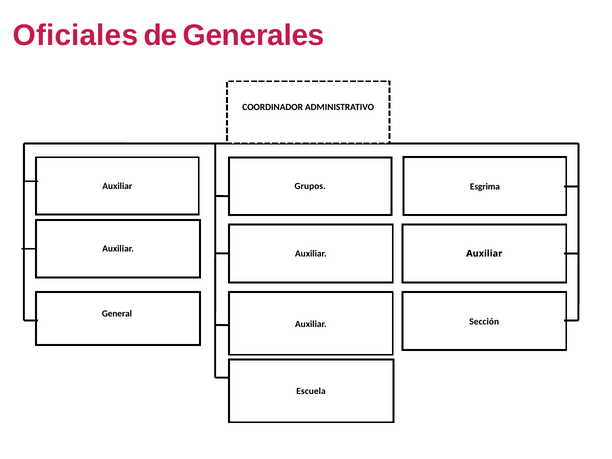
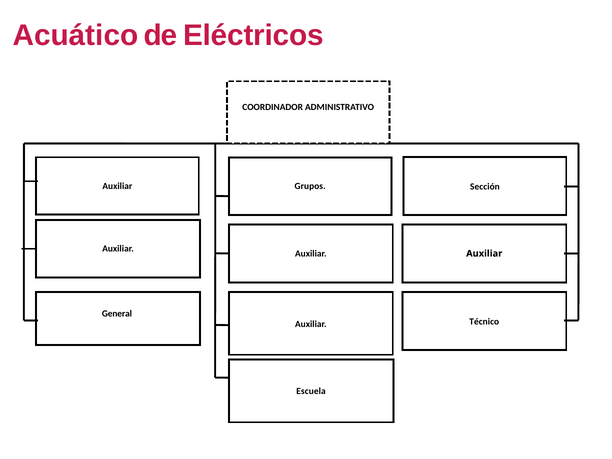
Oficiales: Oficiales -> Acuático
Generales: Generales -> Eléctricos
Esgrima: Esgrima -> Sección
Sección: Sección -> Técnico
